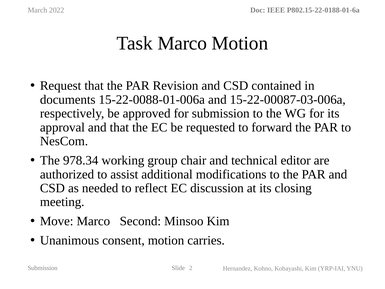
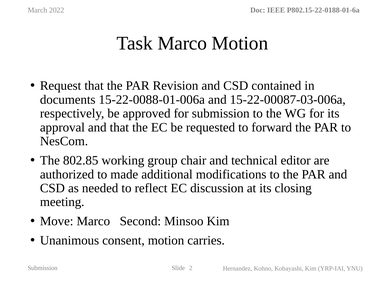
978.34: 978.34 -> 802.85
assist: assist -> made
